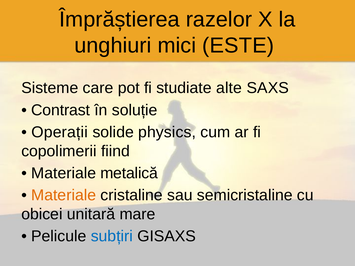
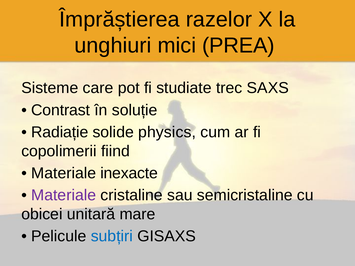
ESTE: ESTE -> PREA
alte: alte -> trec
Operații: Operații -> Radiație
metalică: metalică -> inexacte
Materiale at (64, 195) colour: orange -> purple
